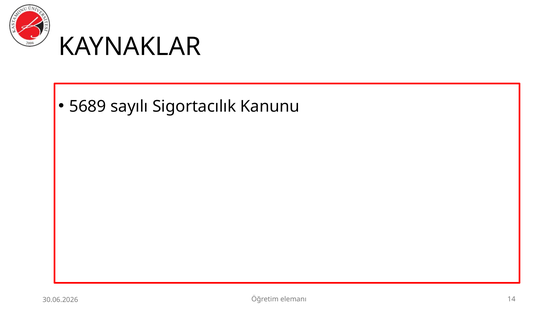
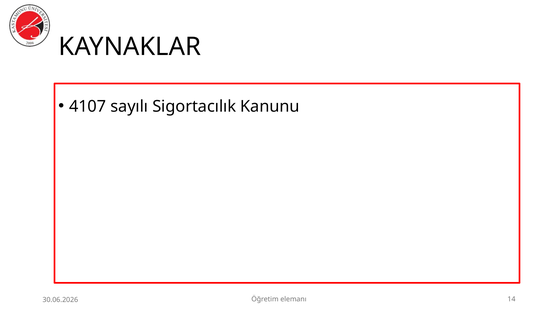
5689: 5689 -> 4107
